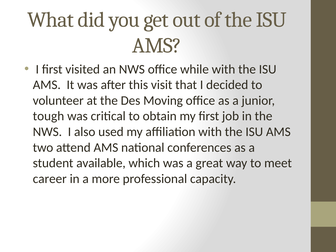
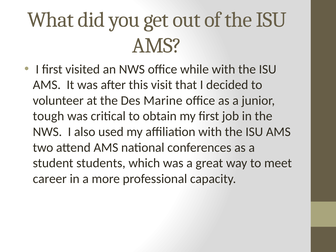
Moving: Moving -> Marine
available: available -> students
